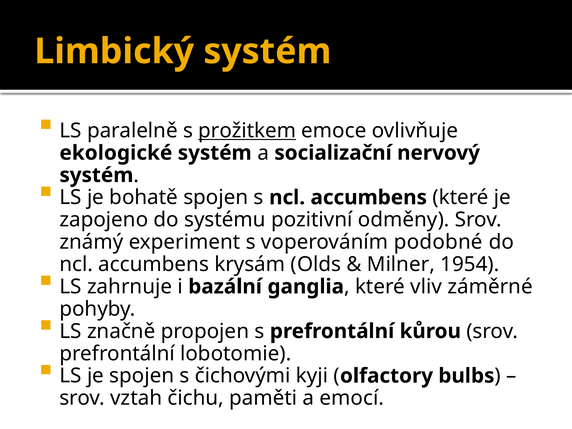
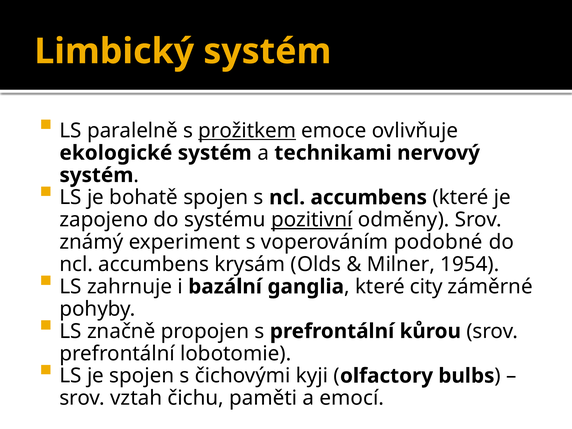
socializační: socializační -> technikami
pozitivní underline: none -> present
vliv: vliv -> city
